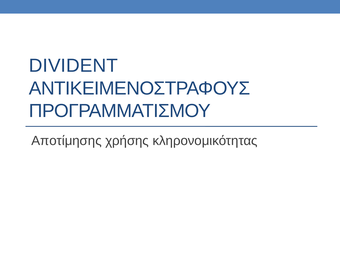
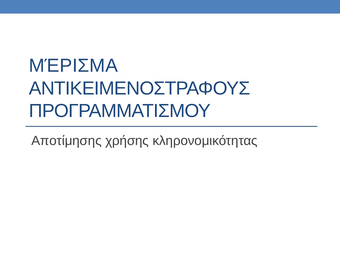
DIVIDENT: DIVIDENT -> ΜΈΡΙΣΜΑ
